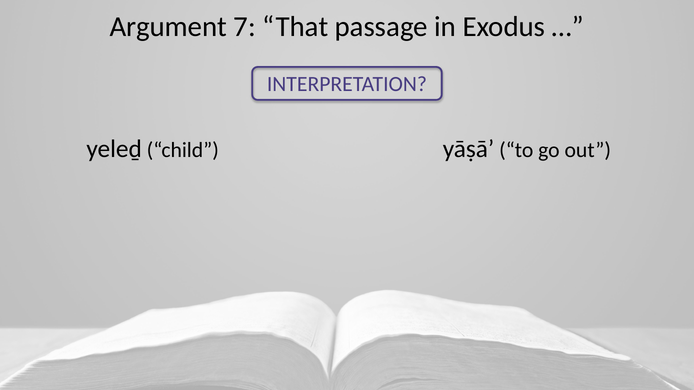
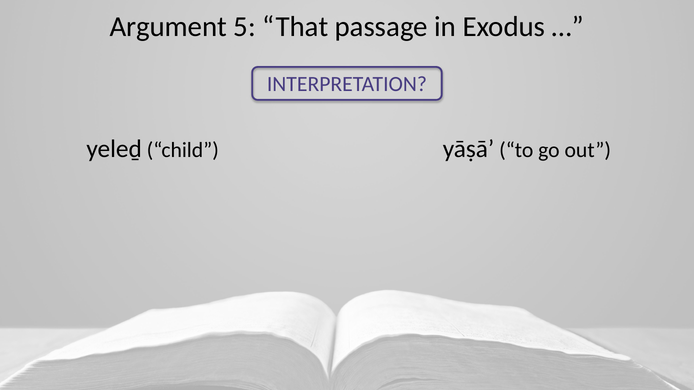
7: 7 -> 5
